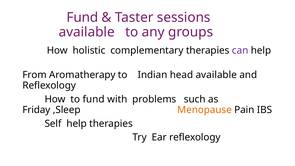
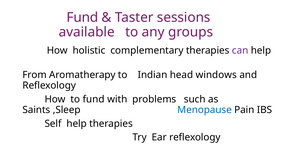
head available: available -> windows
Friday: Friday -> Saints
Menopause colour: orange -> blue
